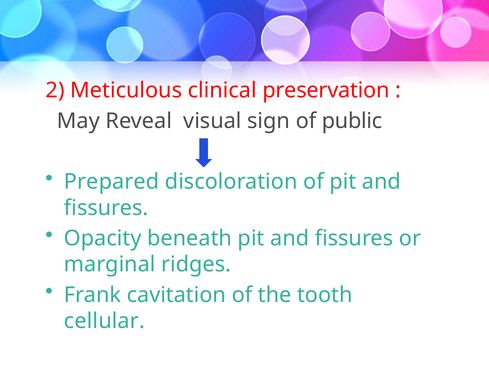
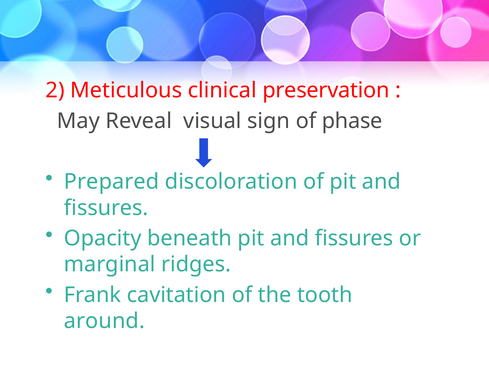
public: public -> phase
cellular: cellular -> around
